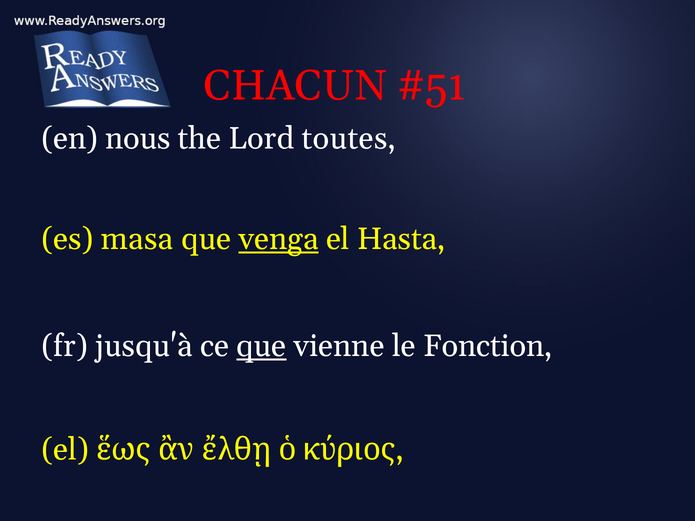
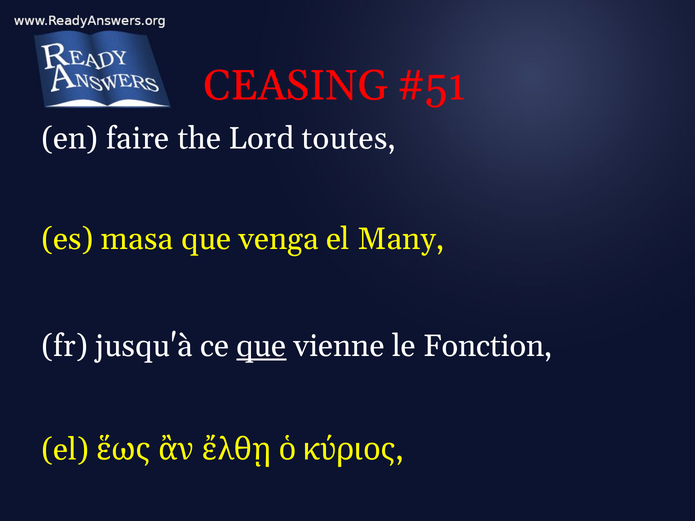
CHACUN: CHACUN -> CEASING
nous: nous -> faire
venga underline: present -> none
Hasta: Hasta -> Many
